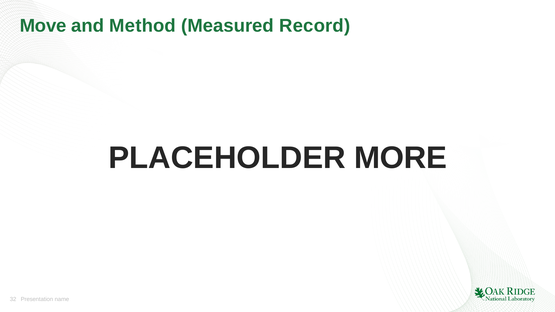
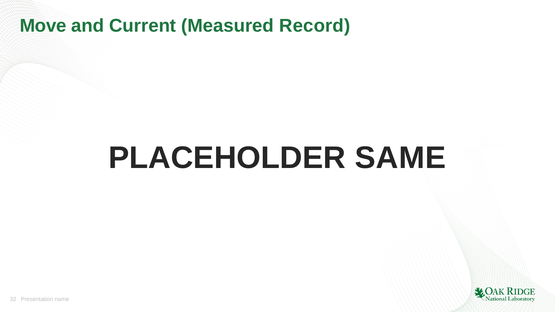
Method: Method -> Current
MORE: MORE -> SAME
